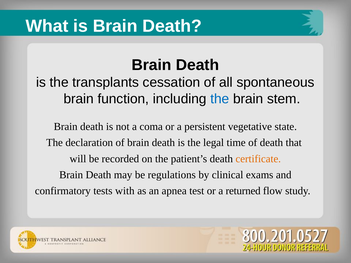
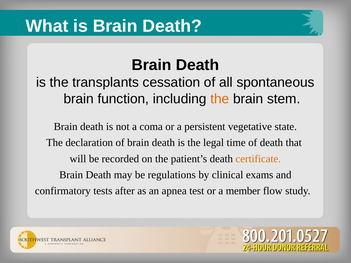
the at (220, 99) colour: blue -> orange
with: with -> after
returned: returned -> member
